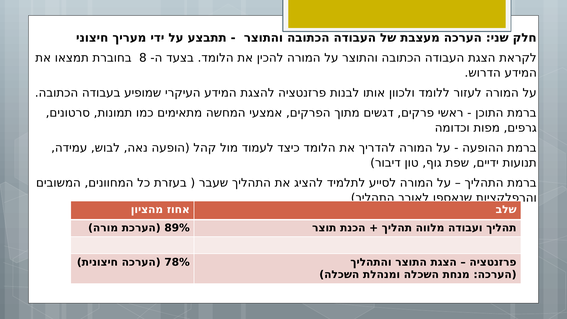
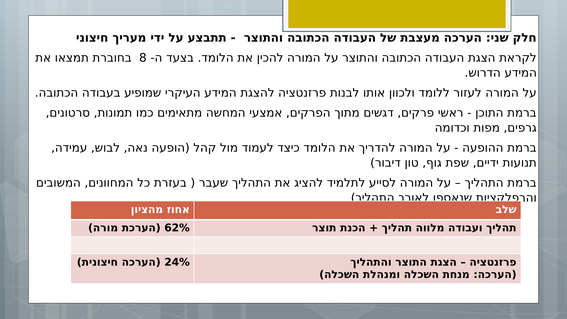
89%: 89% -> 62%
78%: 78% -> 24%
